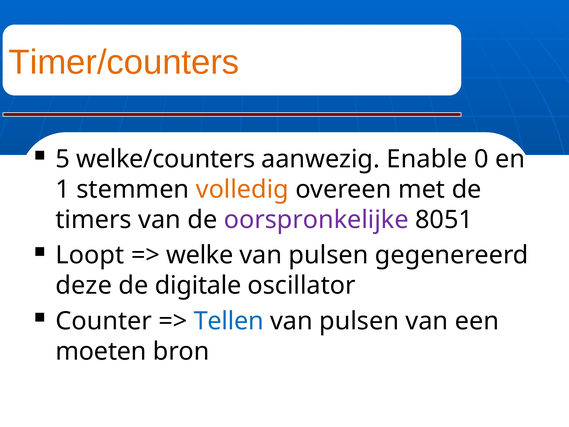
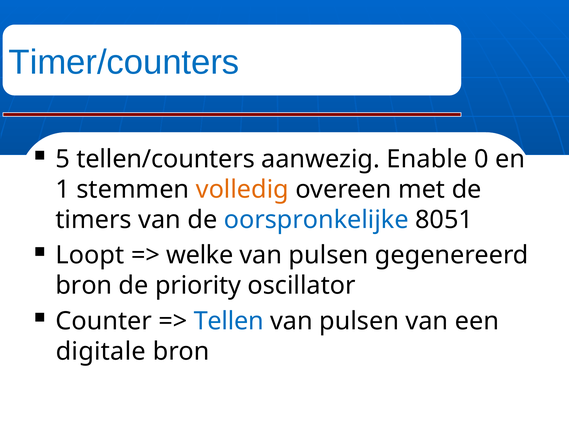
Timer/counters colour: orange -> blue
welke/counters: welke/counters -> tellen/counters
oorspronkelijke colour: purple -> blue
deze at (84, 285): deze -> bron
digitale: digitale -> priority
moeten: moeten -> digitale
